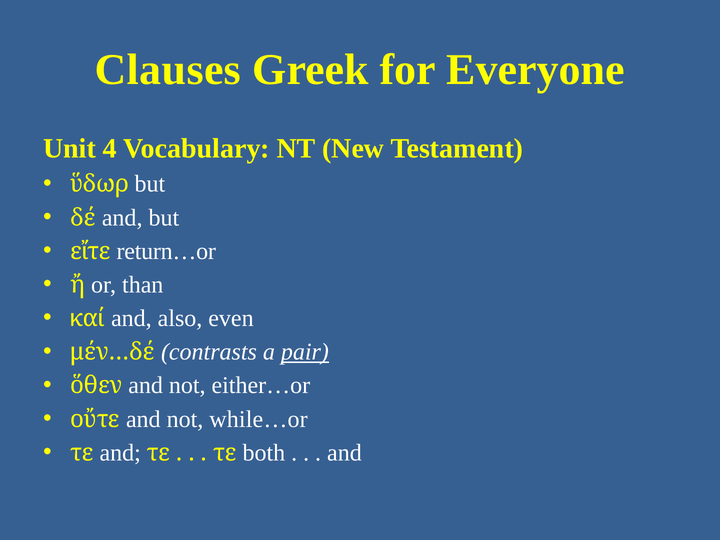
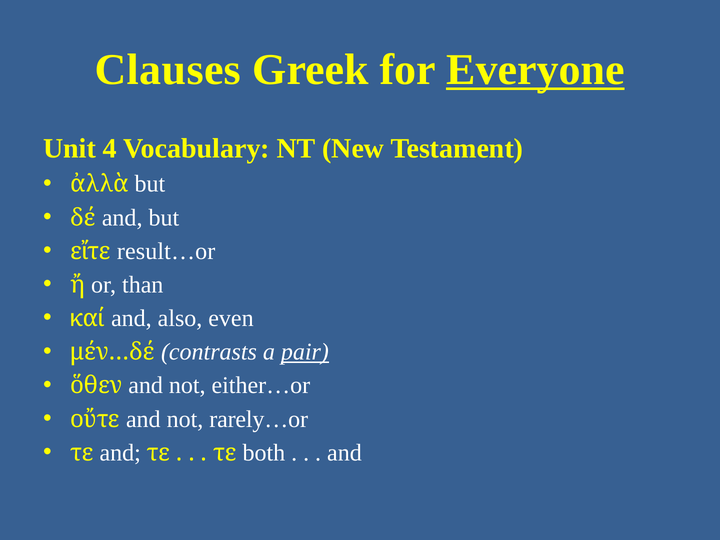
Everyone underline: none -> present
ὕδωρ: ὕδωρ -> ἀλλὰ
return…or: return…or -> result…or
while…or: while…or -> rarely…or
